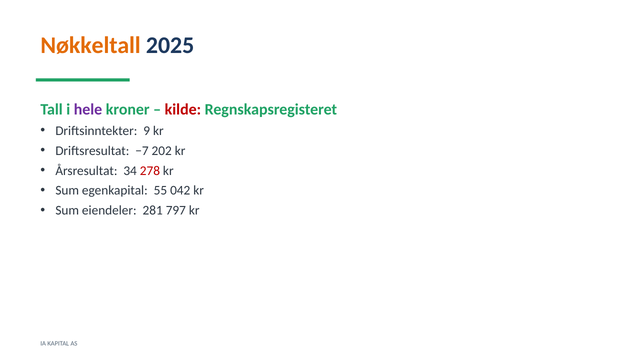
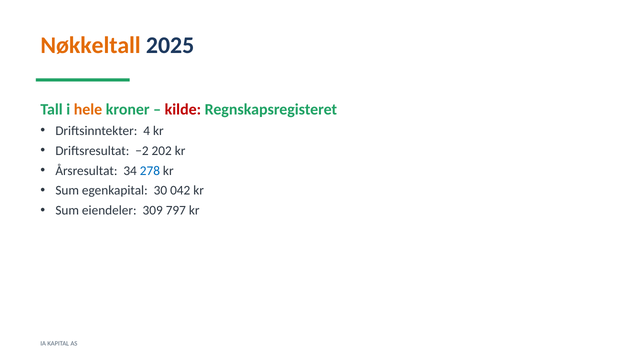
hele colour: purple -> orange
9: 9 -> 4
−7: −7 -> −2
278 colour: red -> blue
55: 55 -> 30
281: 281 -> 309
